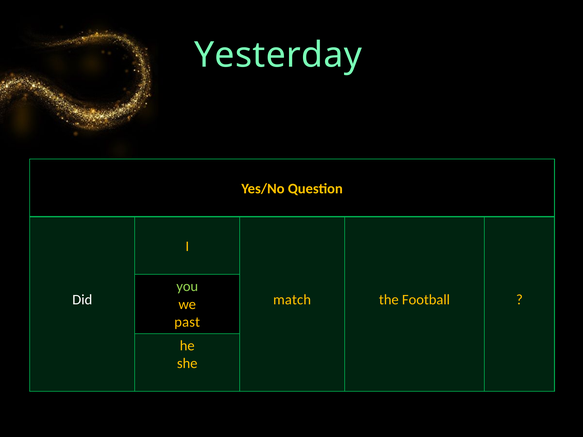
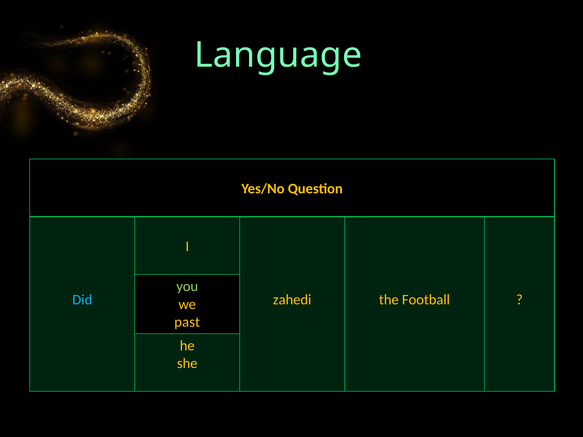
Yesterday: Yesterday -> Language
Did colour: white -> light blue
match: match -> zahedi
